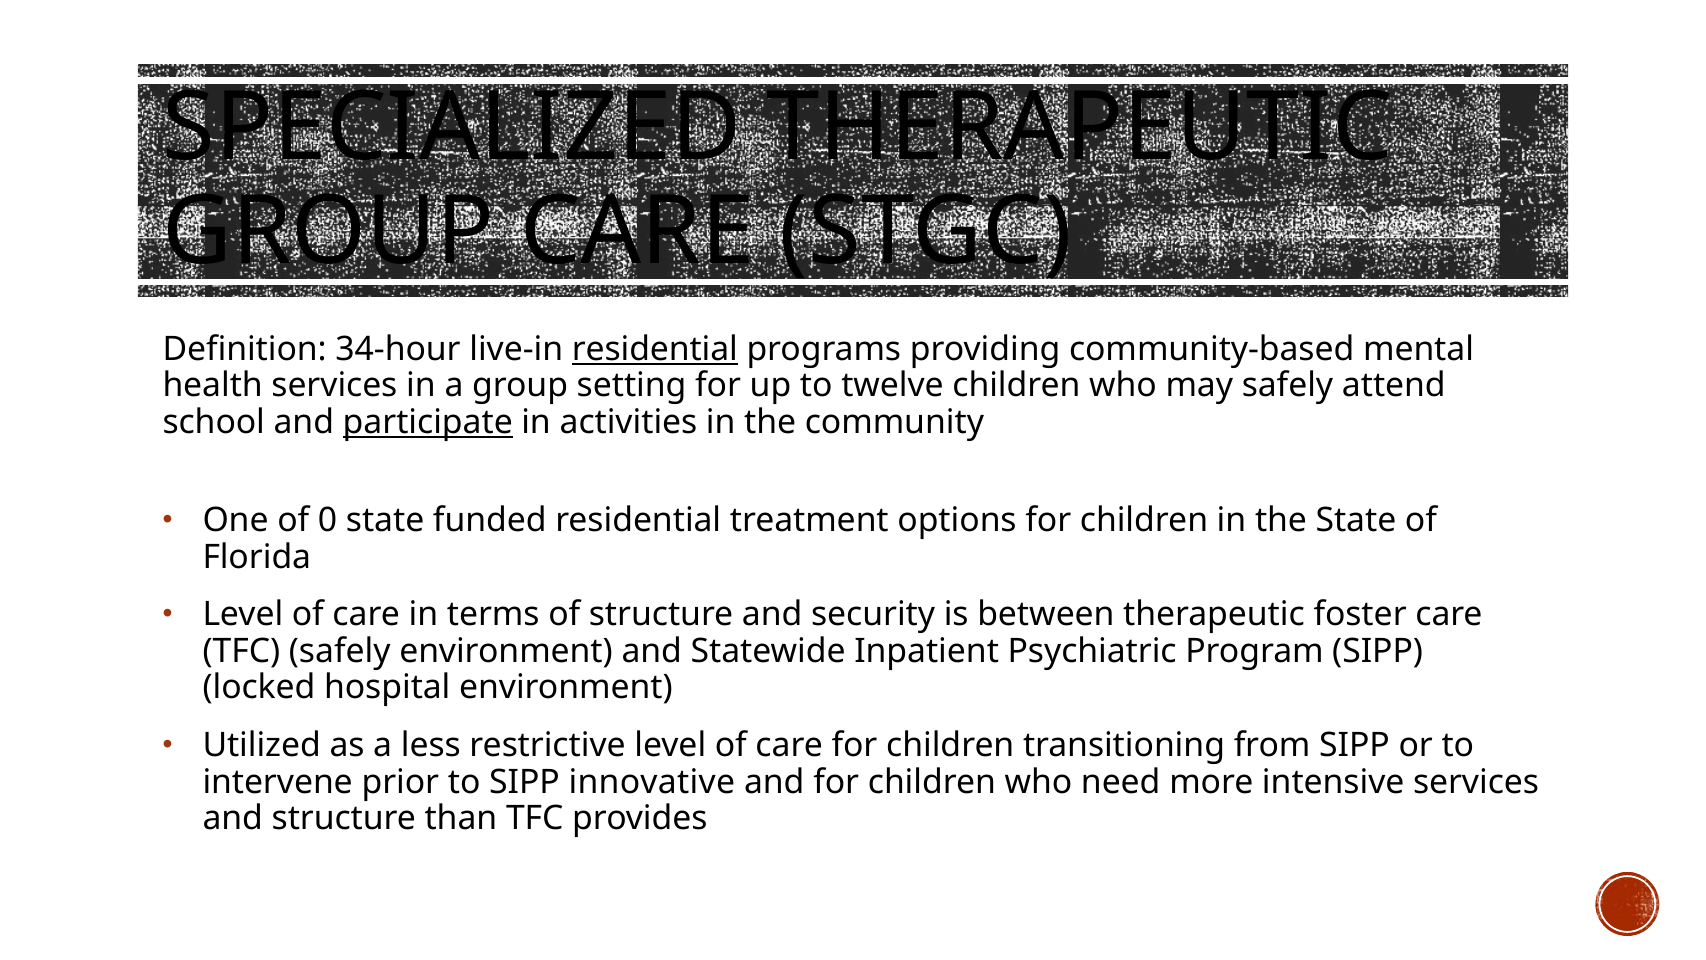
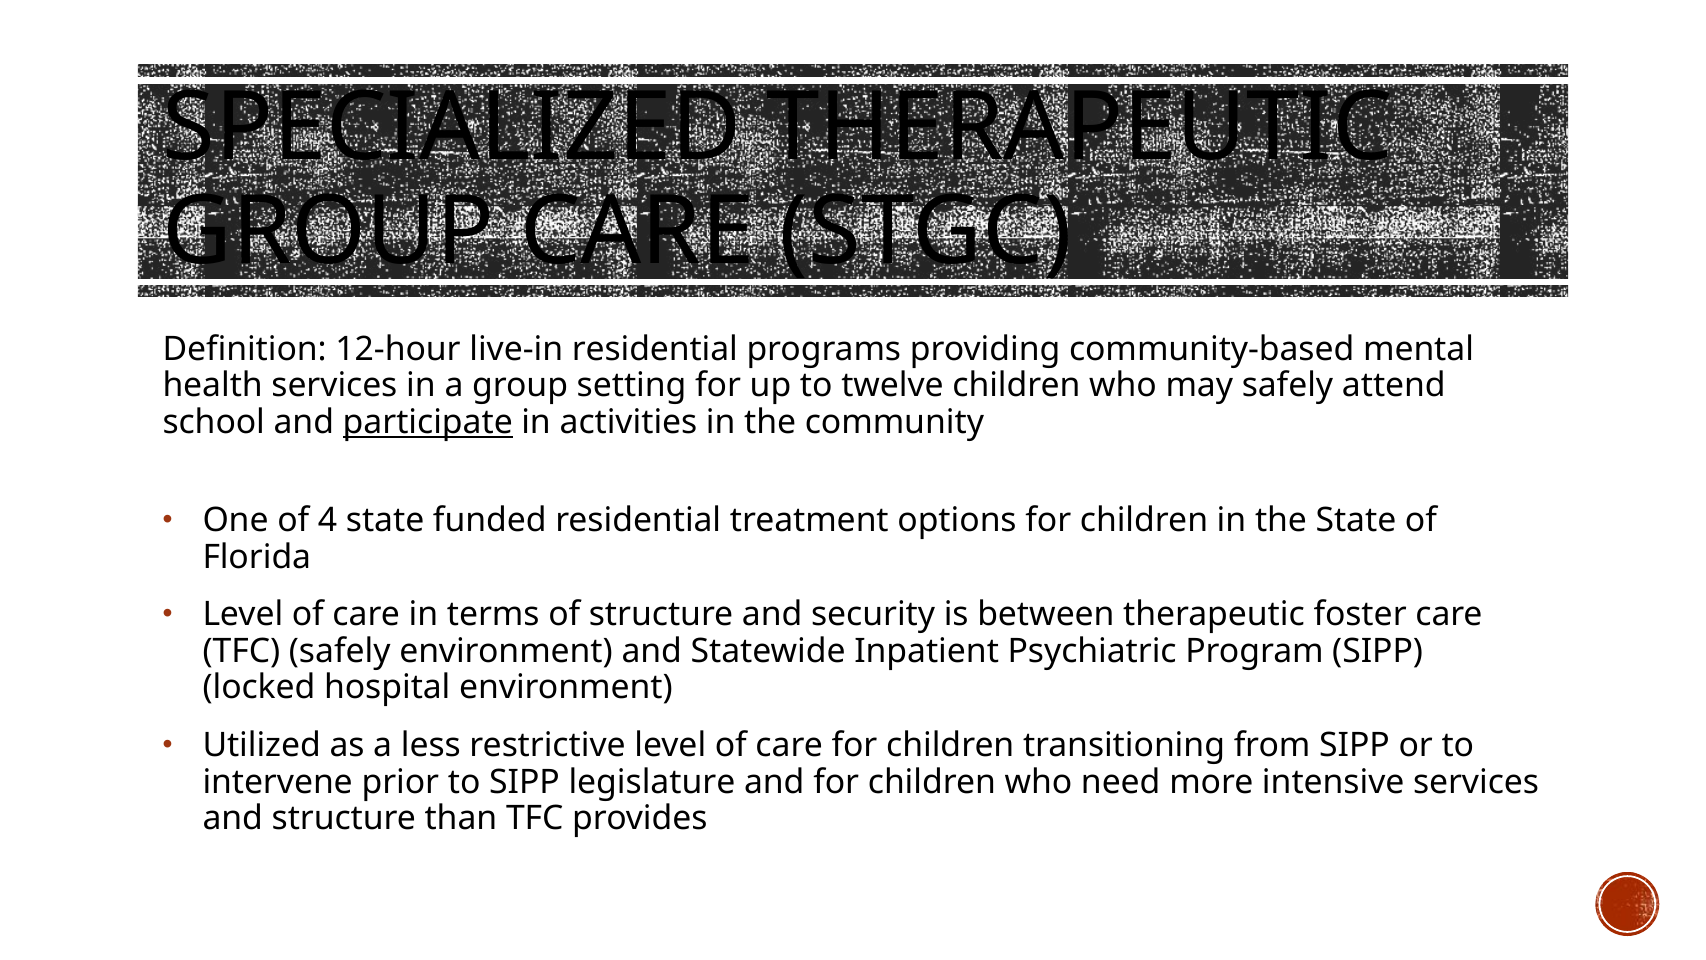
34-hour: 34-hour -> 12-hour
residential at (655, 349) underline: present -> none
0: 0 -> 4
innovative: innovative -> legislature
